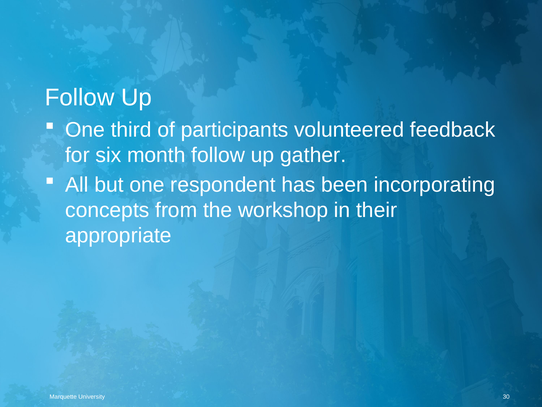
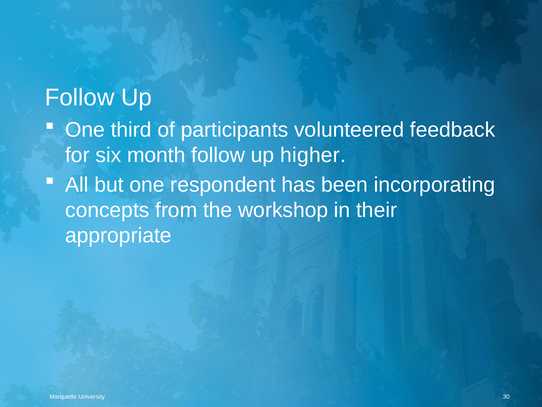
gather: gather -> higher
